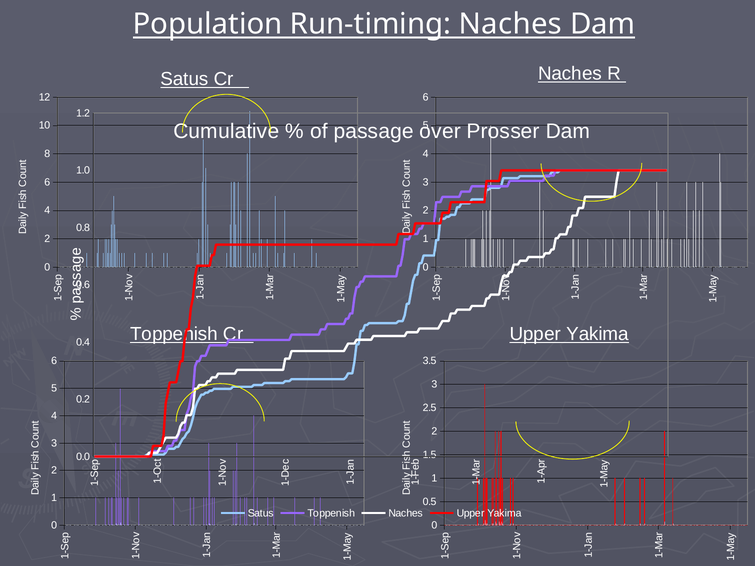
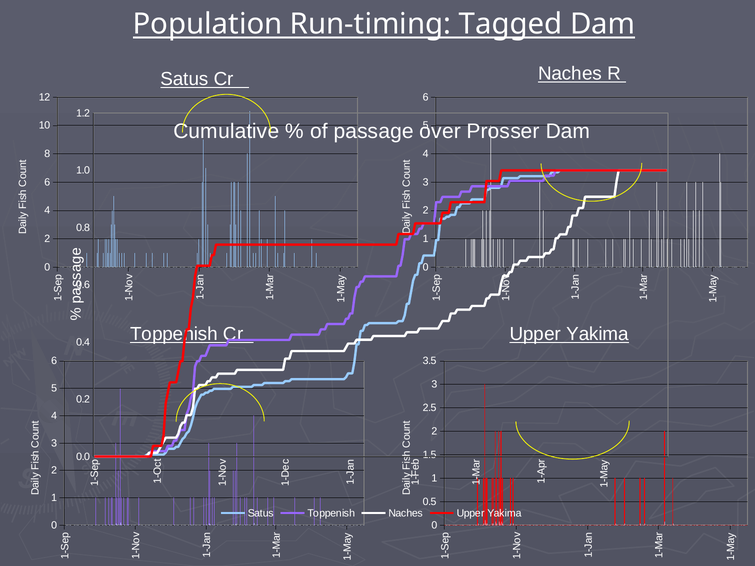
Run-timing Naches: Naches -> Tagged
